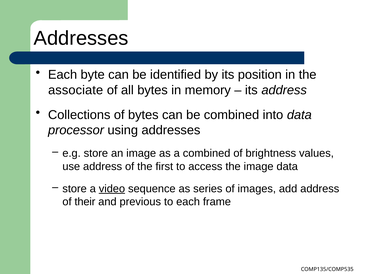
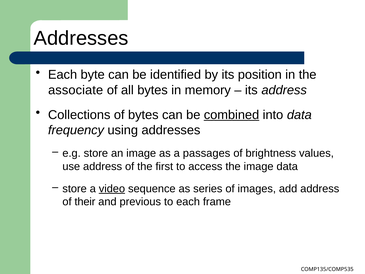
combined at (232, 115) underline: none -> present
processor: processor -> frequency
a combined: combined -> passages
